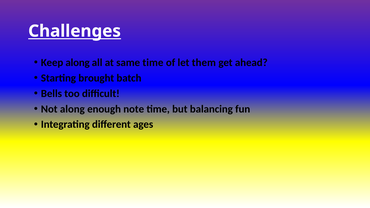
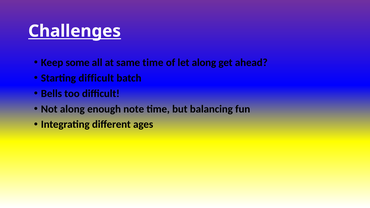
Keep along: along -> some
let them: them -> along
Starting brought: brought -> difficult
